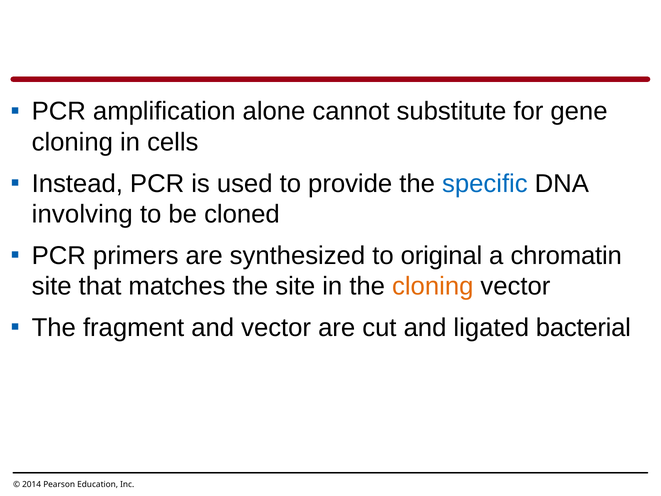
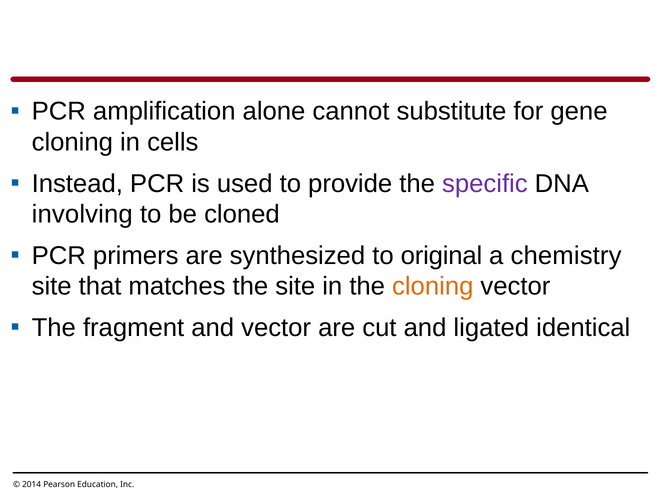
specific colour: blue -> purple
chromatin: chromatin -> chemistry
bacterial: bacterial -> identical
